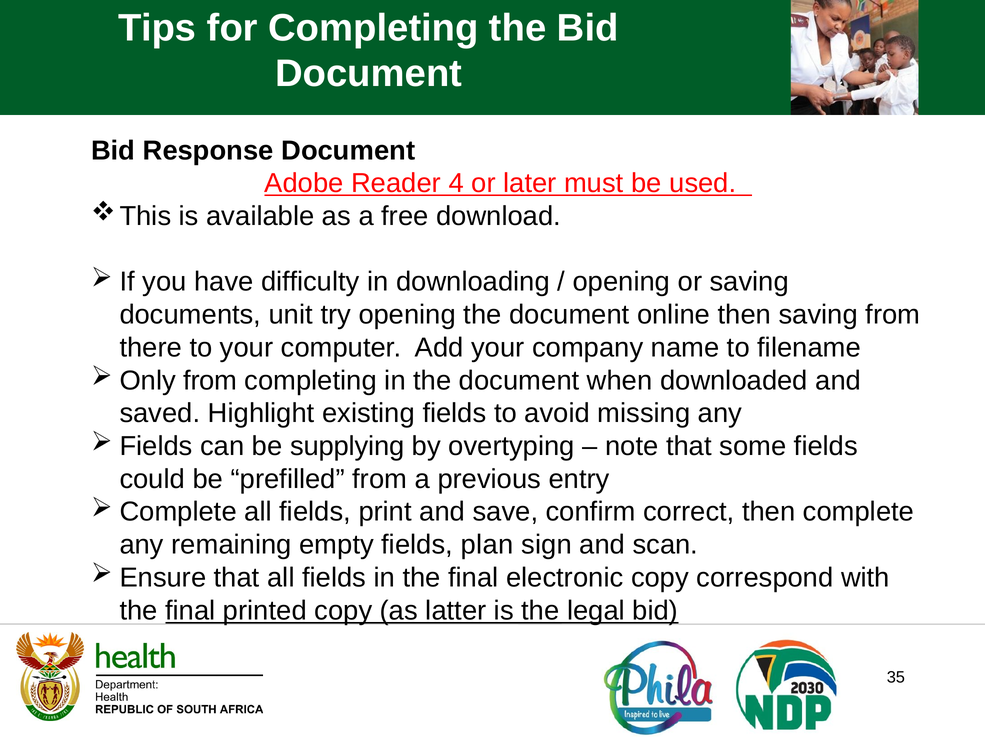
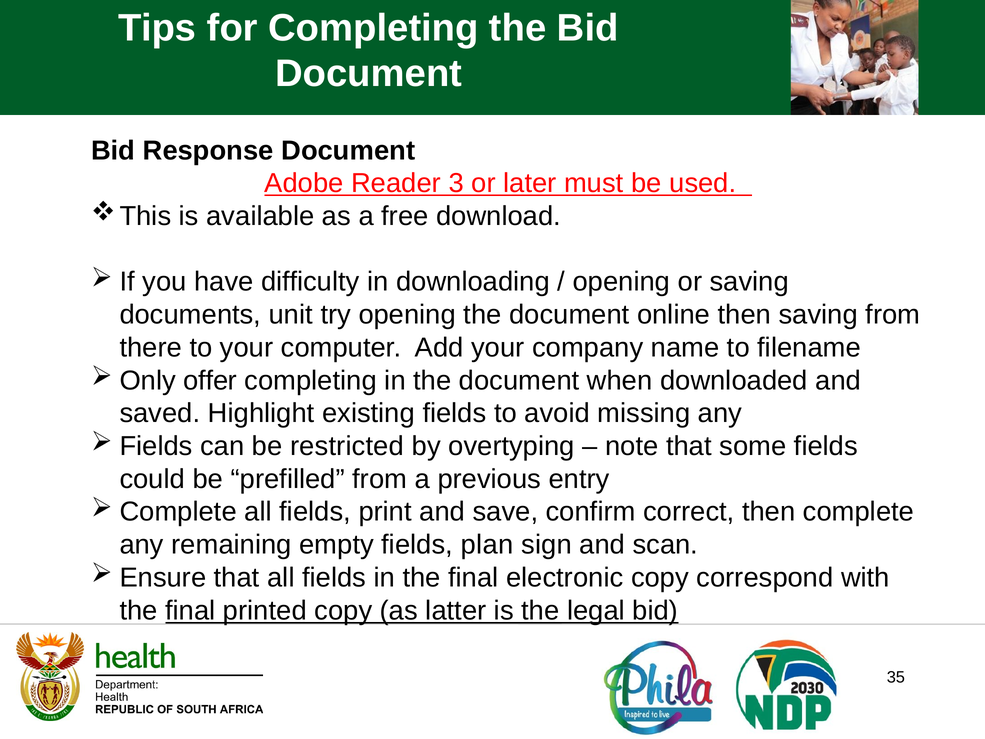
4: 4 -> 3
from at (210, 380): from -> offer
supplying: supplying -> restricted
